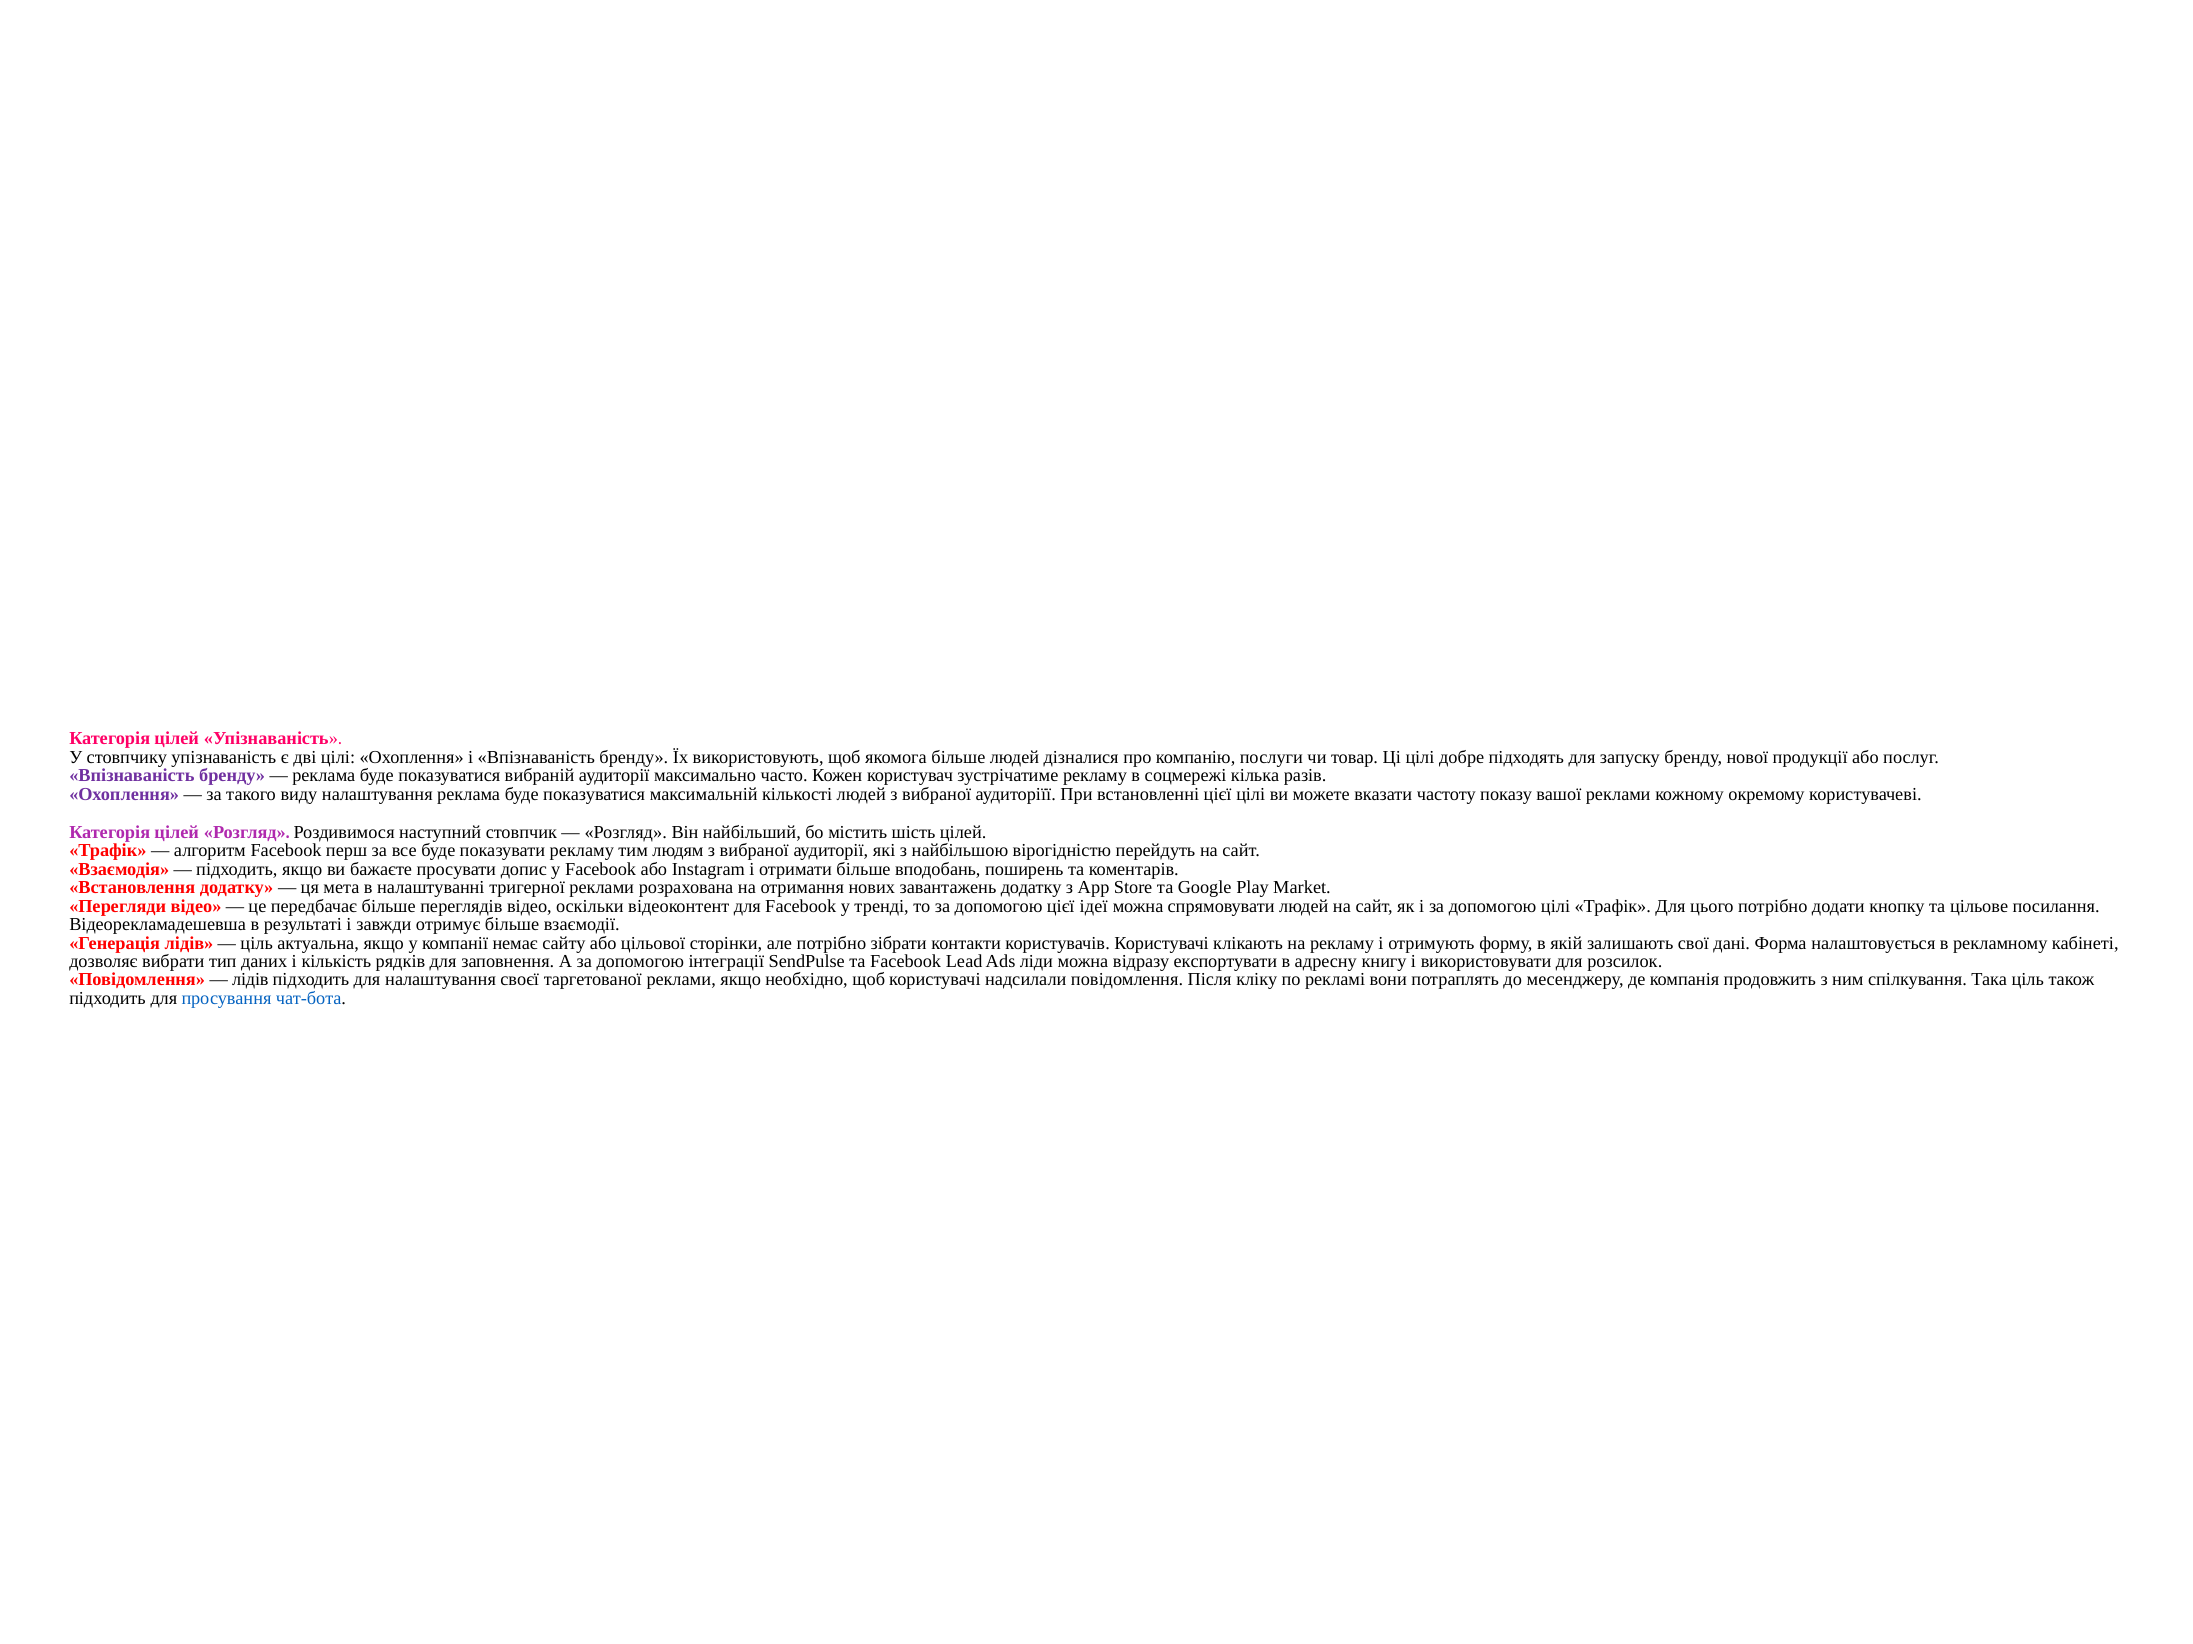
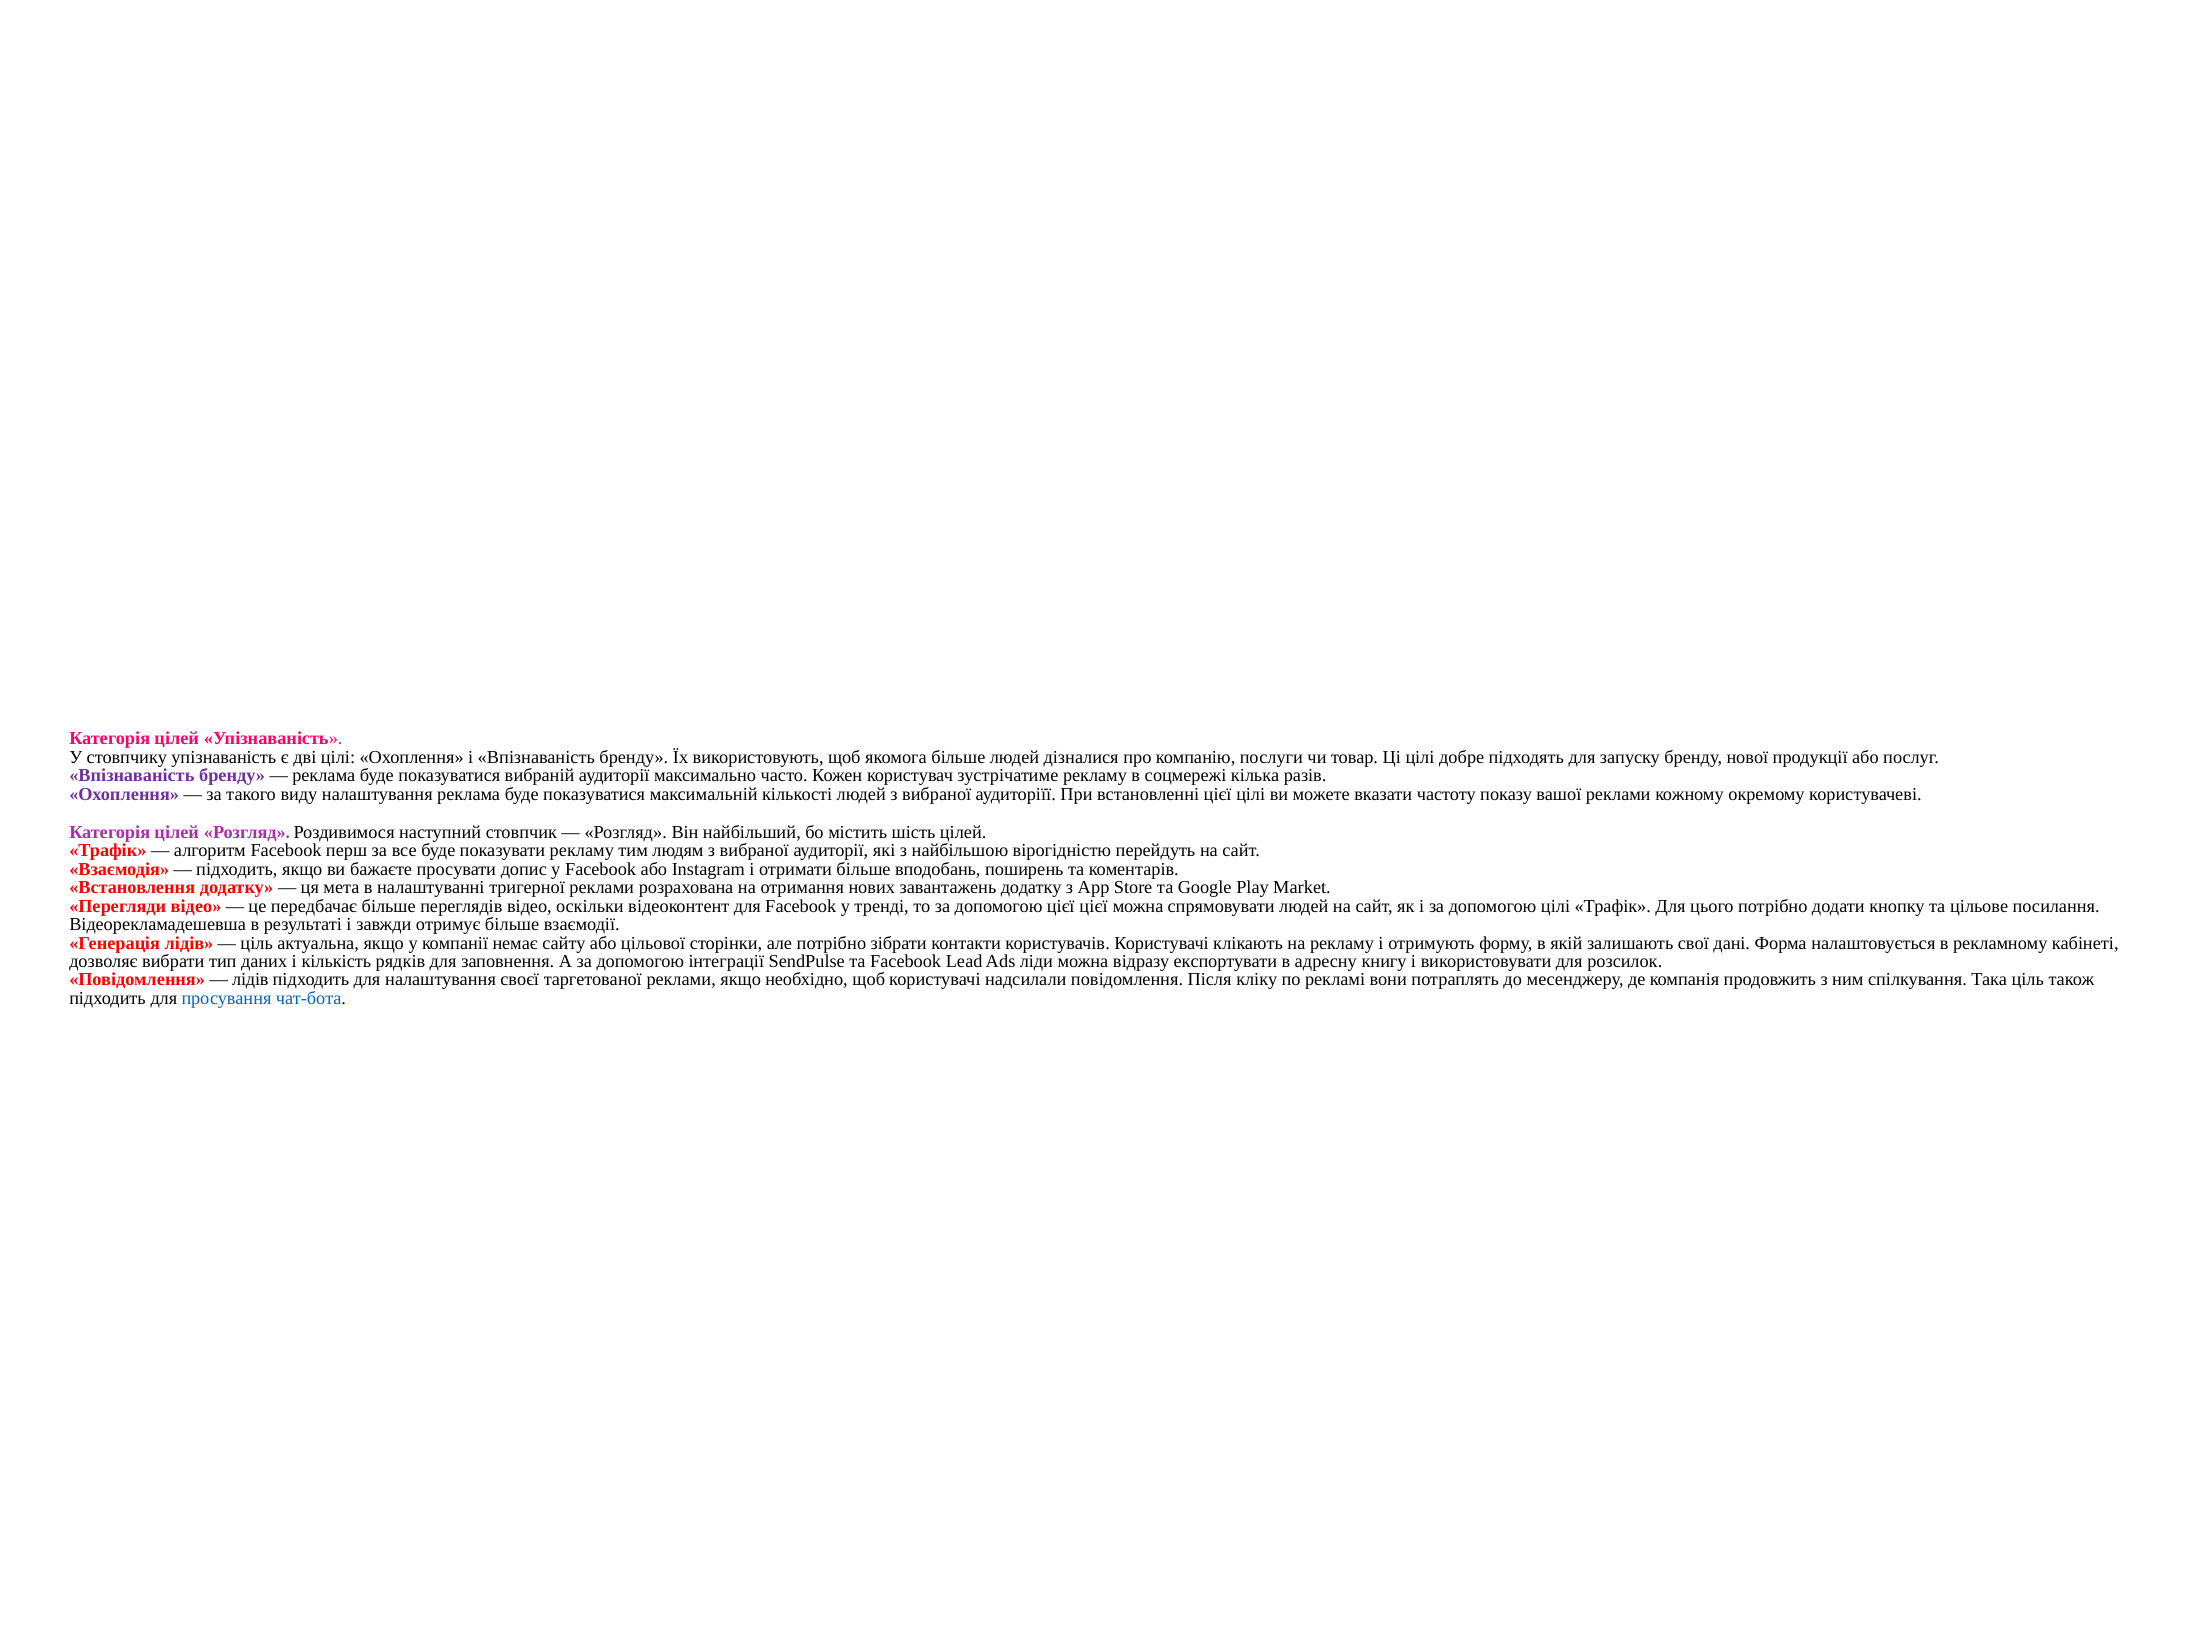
цієї ідеї: ідеї -> цієї
